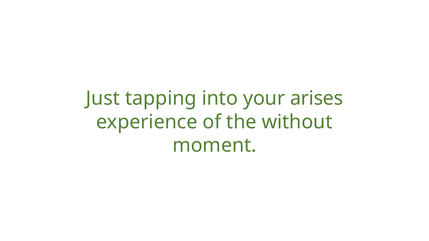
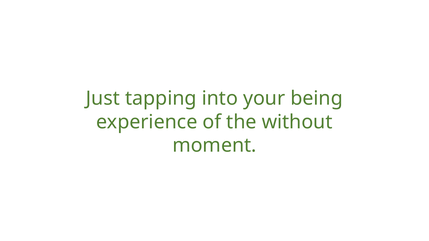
arises: arises -> being
